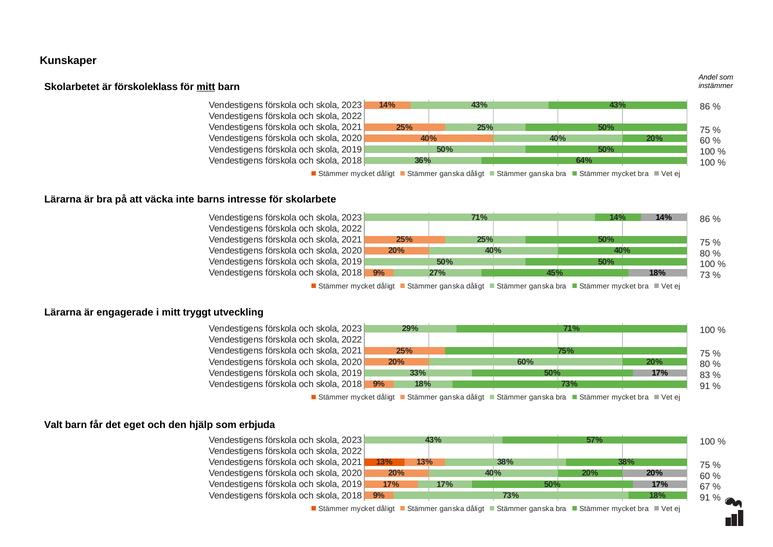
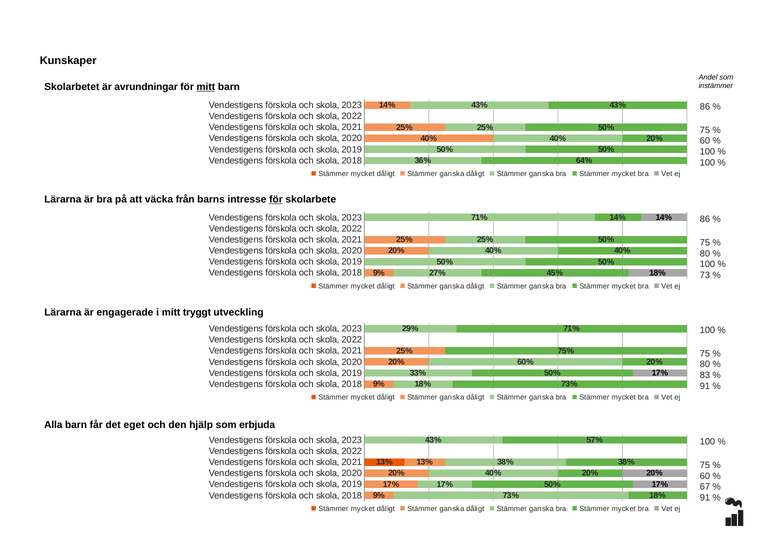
förskoleklass: förskoleklass -> avrundningar
inte: inte -> från
för at (276, 199) underline: none -> present
Valt: Valt -> Alla
